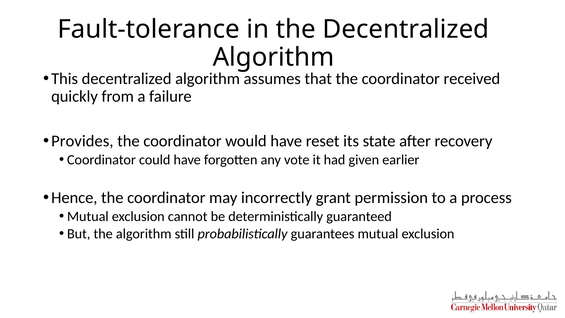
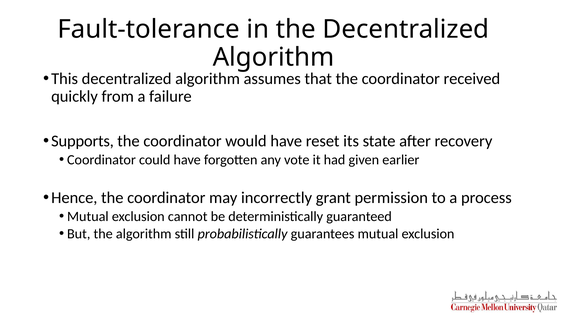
Provides: Provides -> Supports
